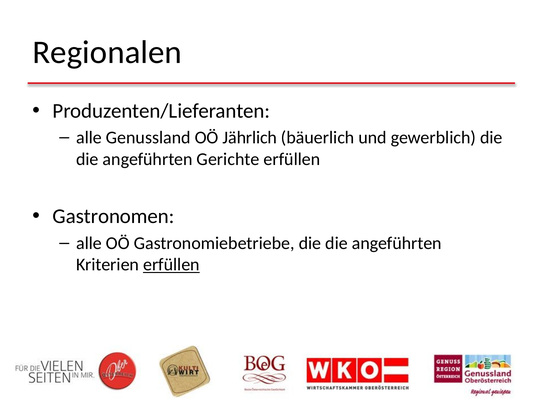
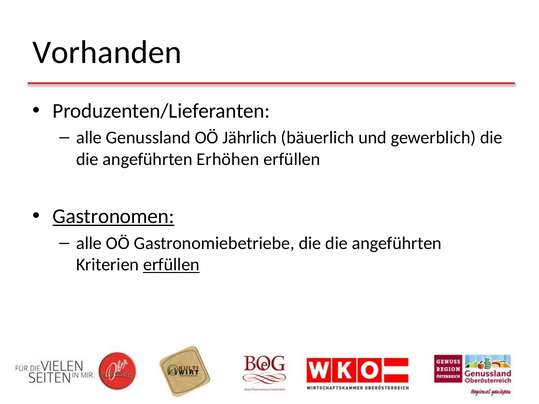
Regionalen: Regionalen -> Vorhanden
Gerichte: Gerichte -> Erhöhen
Gastronomen underline: none -> present
